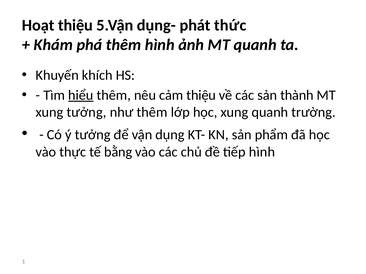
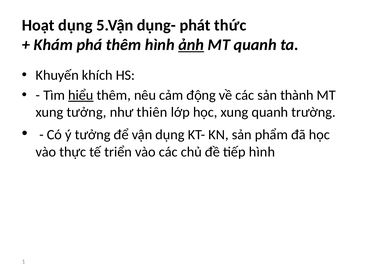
Hoạt thiệu: thiệu -> dụng
ảnh underline: none -> present
cảm thiệu: thiệu -> động
như thêm: thêm -> thiên
bằng: bằng -> triển
